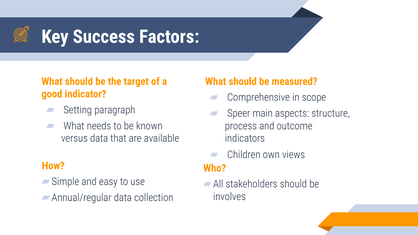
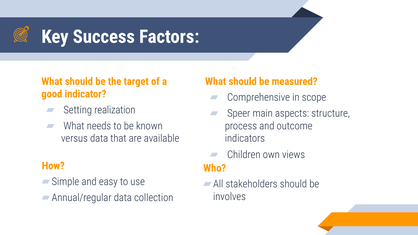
paragraph: paragraph -> realization
